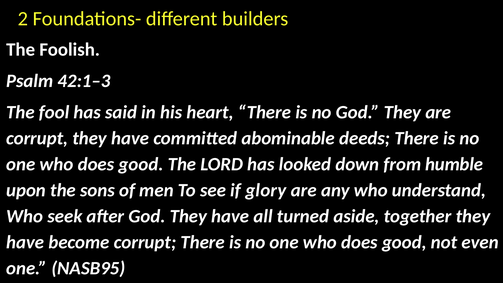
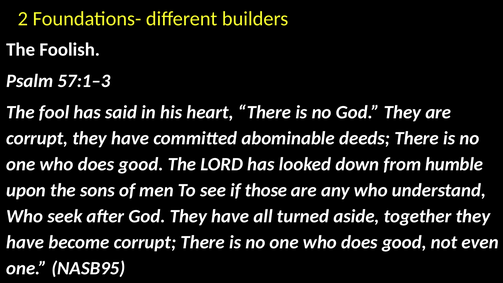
42:1–3: 42:1–3 -> 57:1–3
glory: glory -> those
